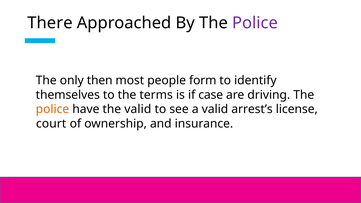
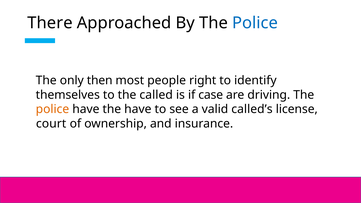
Police at (255, 23) colour: purple -> blue
form: form -> right
terms: terms -> called
the valid: valid -> have
arrest’s: arrest’s -> called’s
